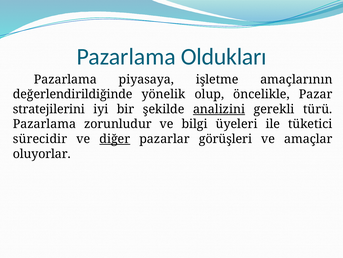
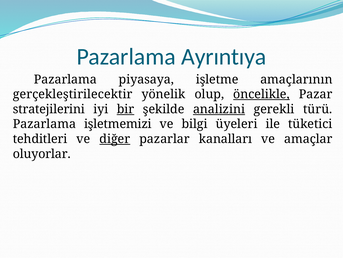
Oldukları: Oldukları -> Ayrıntıya
değerlendirildiğinde: değerlendirildiğinde -> gerçekleştirilecektir
öncelikle underline: none -> present
bir underline: none -> present
zorunludur: zorunludur -> işletmemizi
sürecidir: sürecidir -> tehditleri
görüşleri: görüşleri -> kanalları
